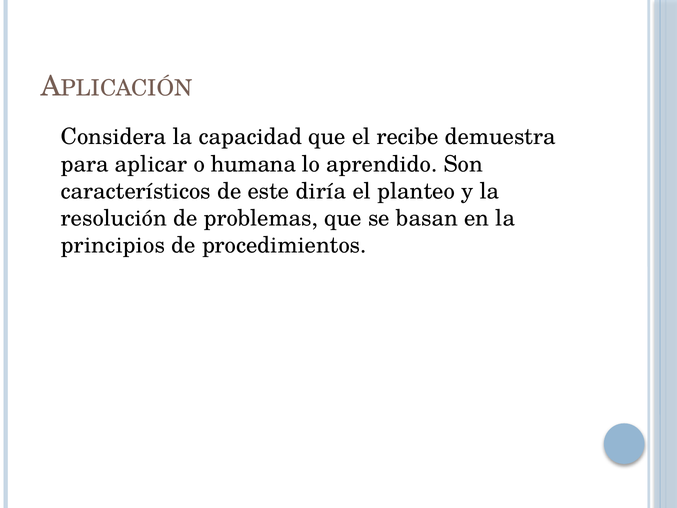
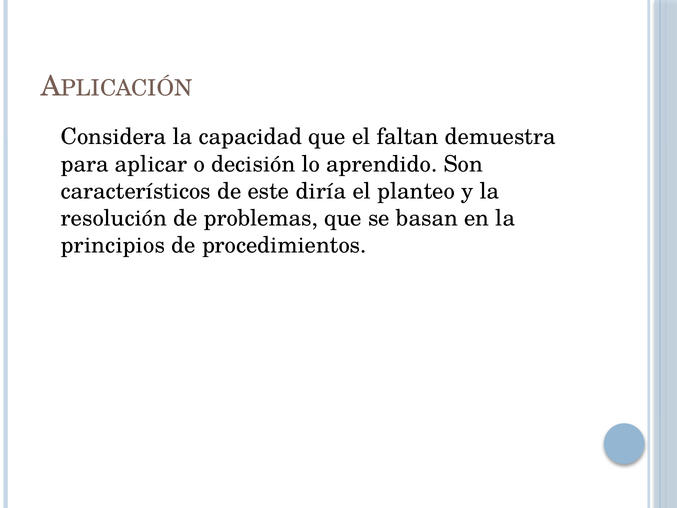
recibe: recibe -> faltan
humana: humana -> decisión
